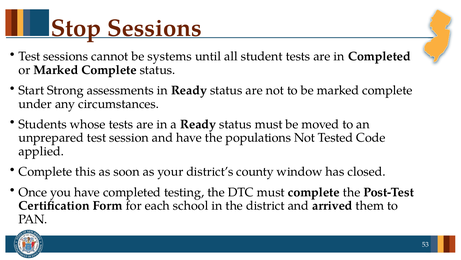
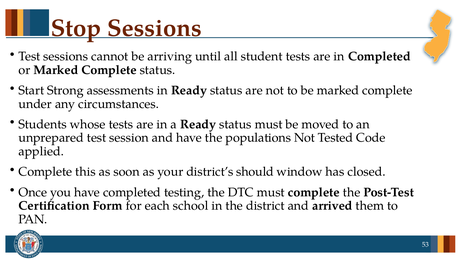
systems: systems -> arriving
county: county -> should
